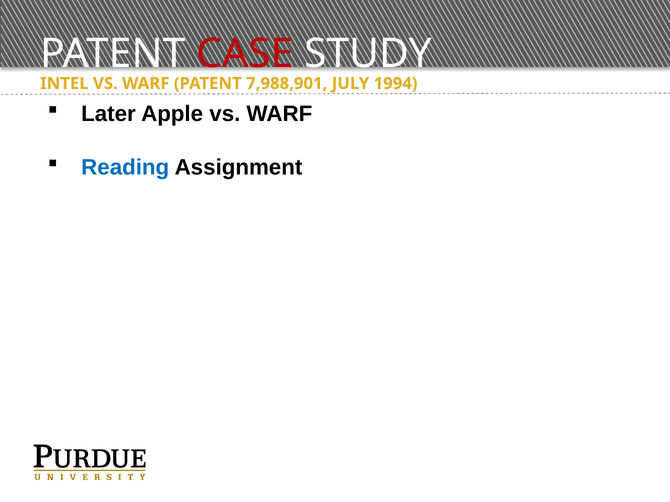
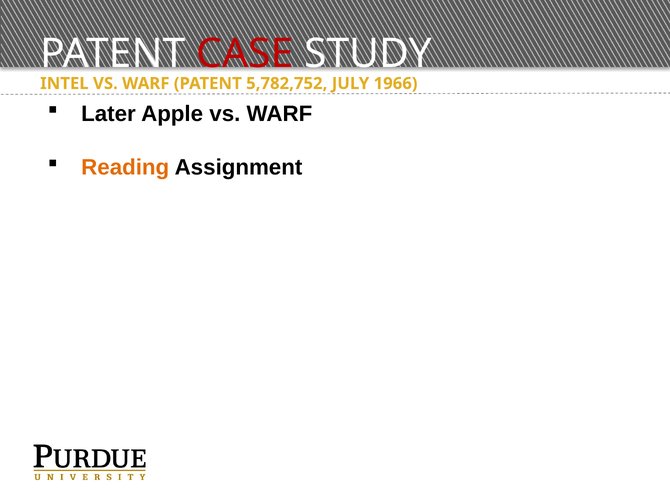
7,988,901: 7,988,901 -> 5,782,752
1994: 1994 -> 1966
Reading colour: blue -> orange
